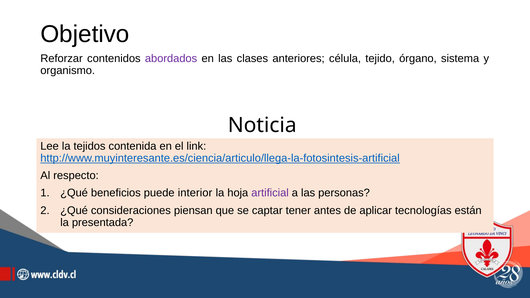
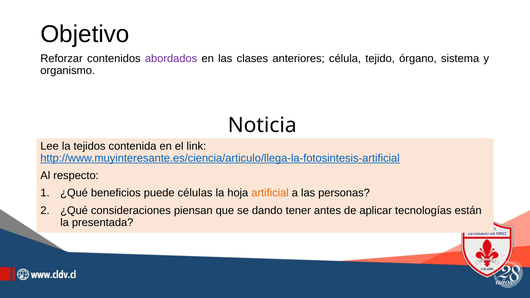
interior: interior -> células
artificial colour: purple -> orange
captar: captar -> dando
